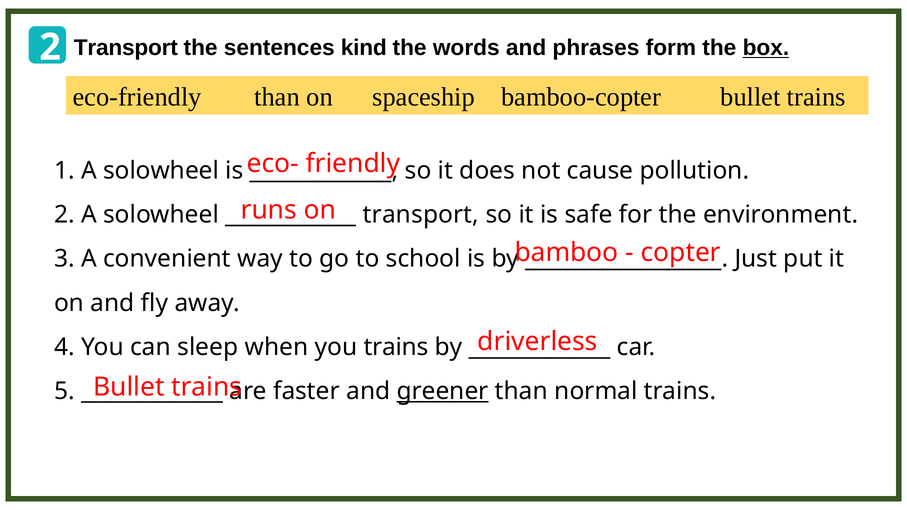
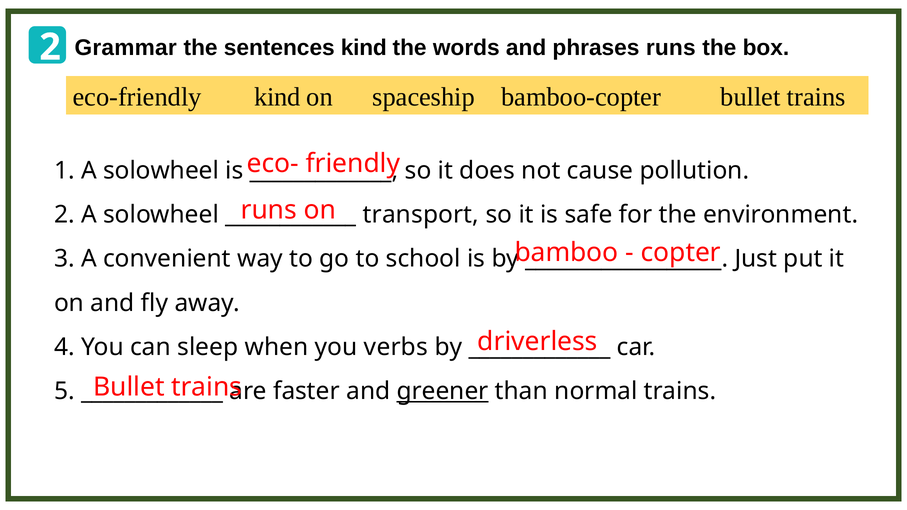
Transport at (126, 48): Transport -> Grammar
phrases form: form -> runs
box underline: present -> none
eco-friendly than: than -> kind
you trains: trains -> verbs
